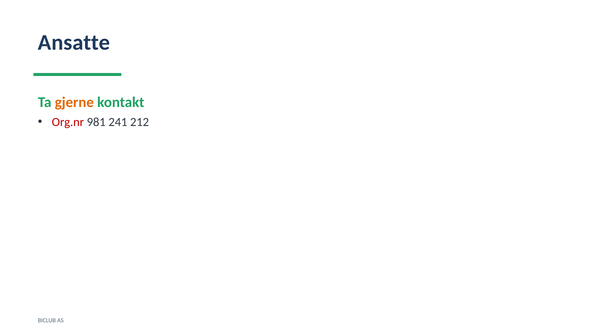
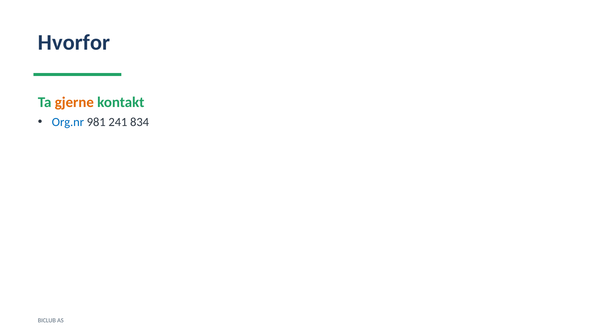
Ansatte: Ansatte -> Hvorfor
Org.nr colour: red -> blue
212: 212 -> 834
